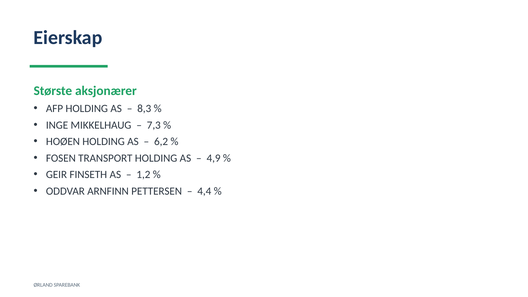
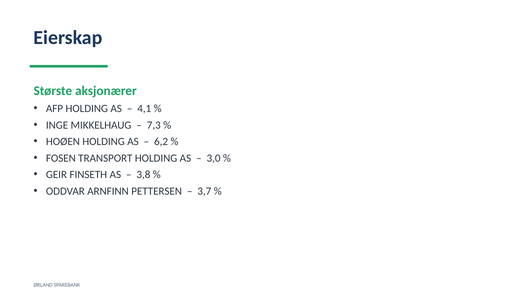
8,3: 8,3 -> 4,1
4,9: 4,9 -> 3,0
1,2: 1,2 -> 3,8
4,4: 4,4 -> 3,7
